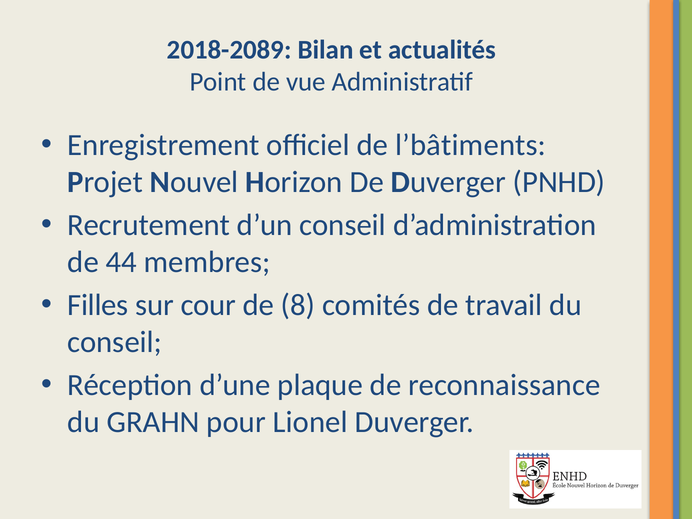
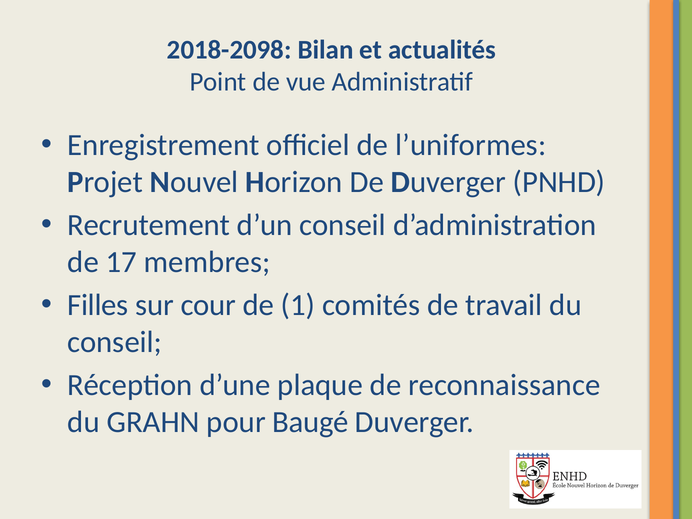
2018-2089: 2018-2089 -> 2018-2098
l’bâtiments: l’bâtiments -> l’uniformes
44: 44 -> 17
8: 8 -> 1
Lionel: Lionel -> Baugé
